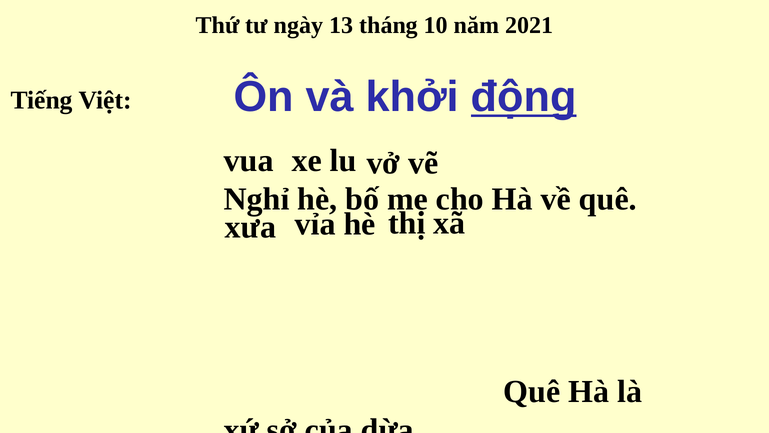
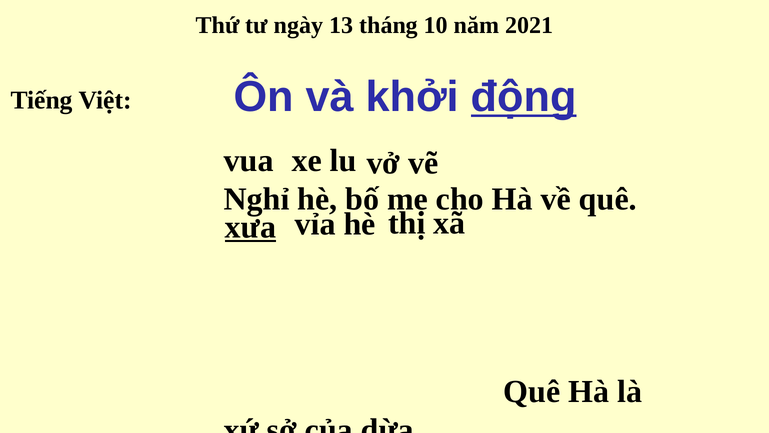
xưa underline: none -> present
